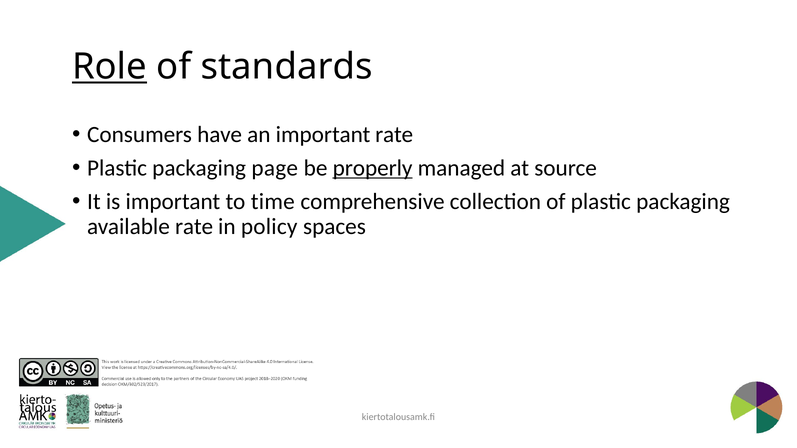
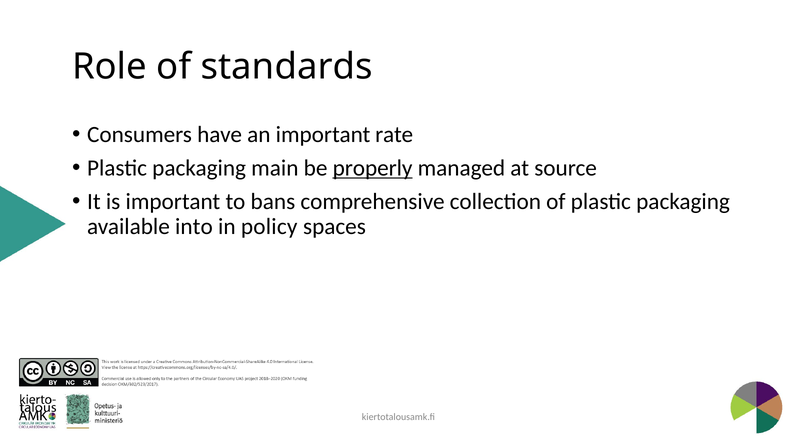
Role underline: present -> none
page: page -> main
time: time -> bans
available rate: rate -> into
